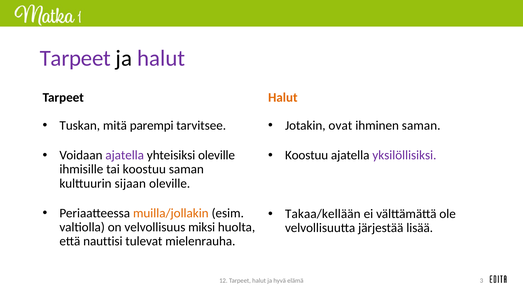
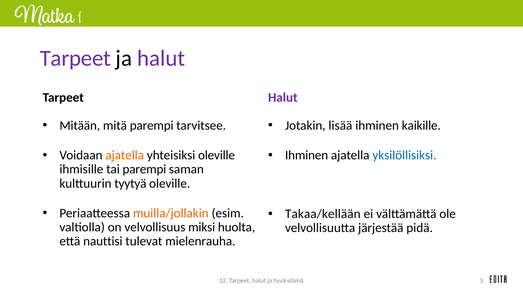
Halut at (283, 98) colour: orange -> purple
Tuskan: Tuskan -> Mitään
ovat: ovat -> lisää
ihminen saman: saman -> kaikille
ajatella at (125, 155) colour: purple -> orange
Koostuu at (307, 155): Koostuu -> Ihminen
yksilöllisiksi colour: purple -> blue
tai koostuu: koostuu -> parempi
sijaan: sijaan -> tyytyä
lisää: lisää -> pidä
